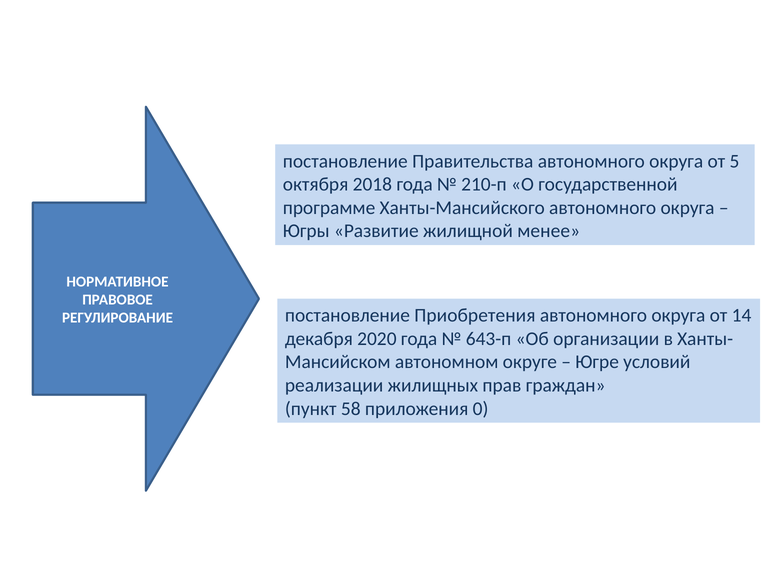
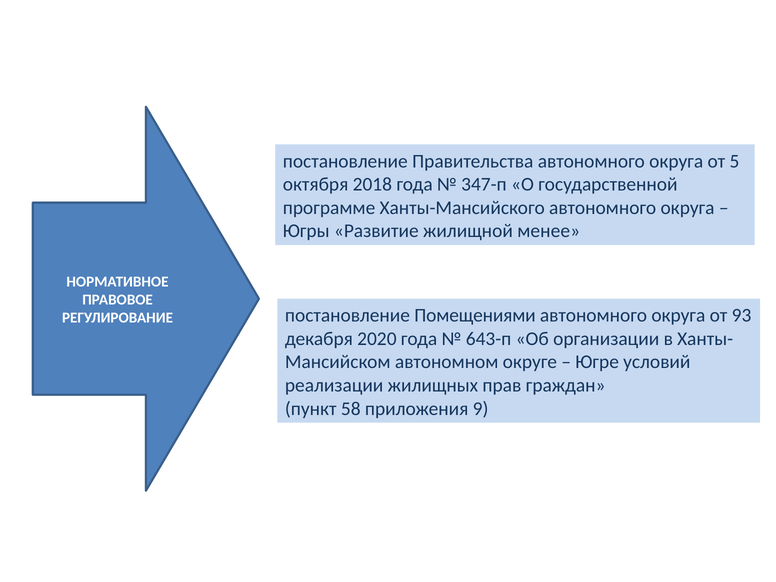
210-п: 210-п -> 347-п
Приобретения: Приобретения -> Помещениями
14: 14 -> 93
0: 0 -> 9
